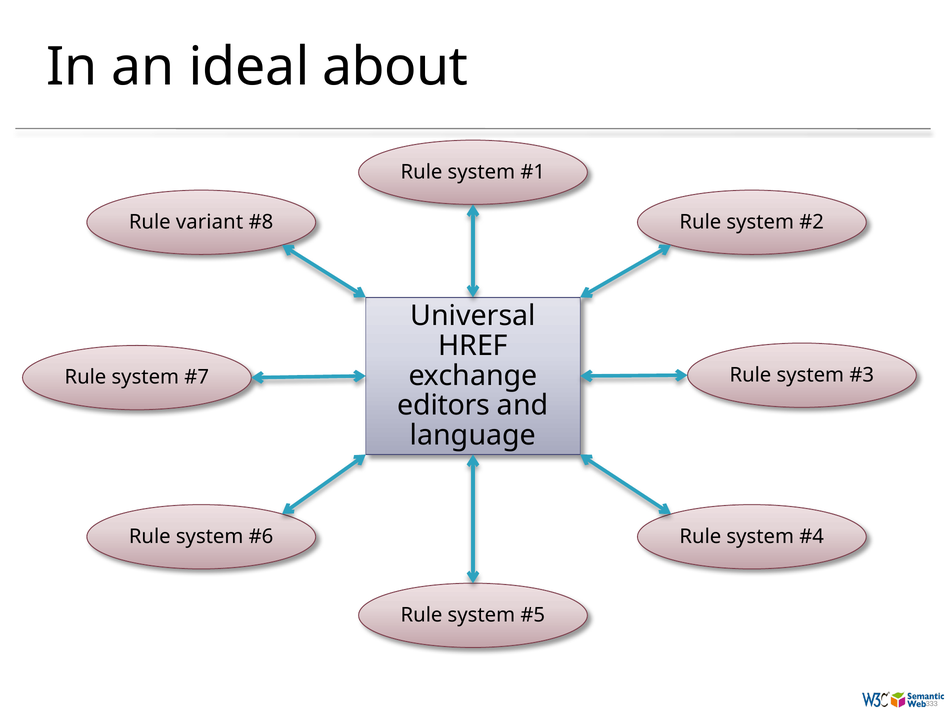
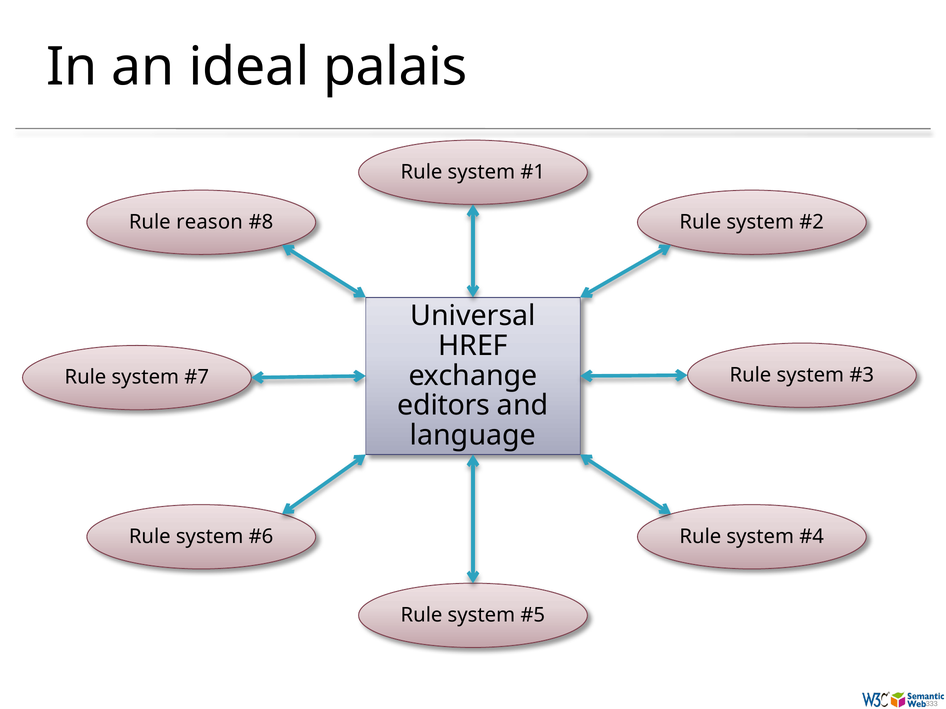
about: about -> palais
variant: variant -> reason
